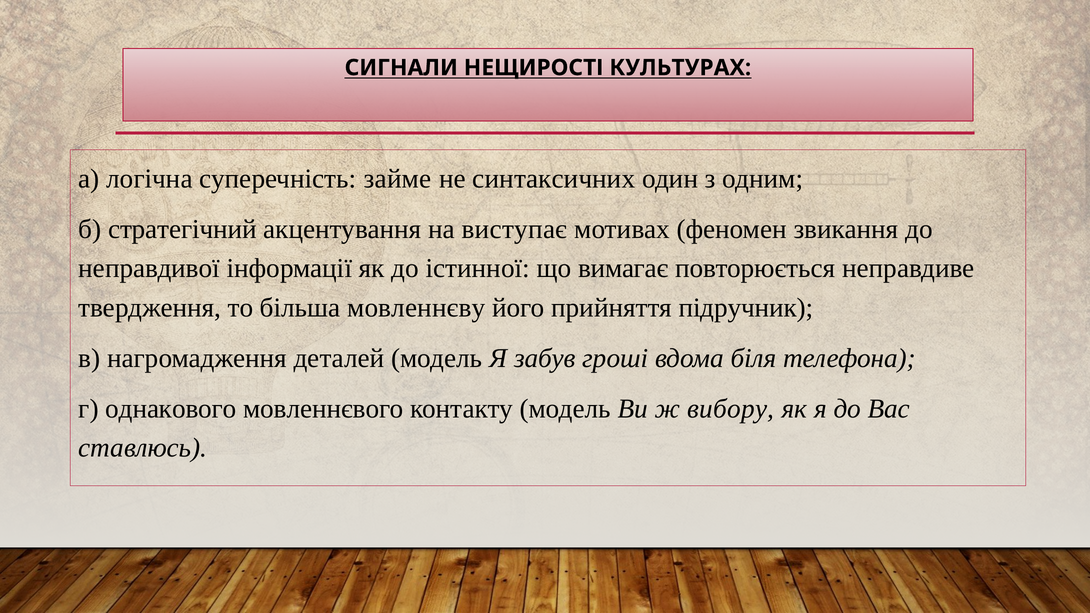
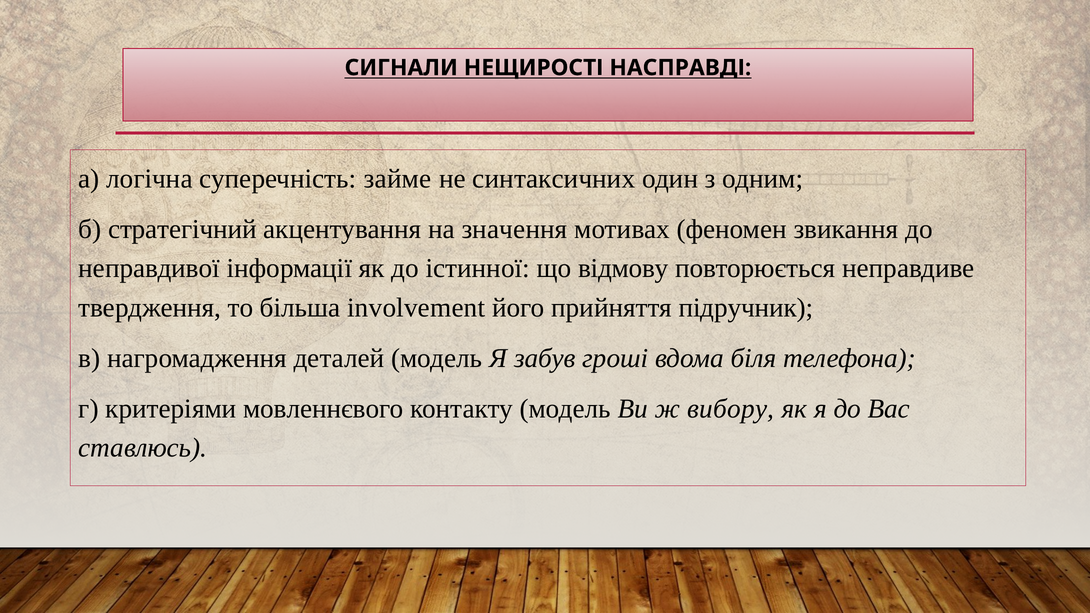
КУЛЬТУРАХ: КУЛЬТУРАХ -> НАСПРАВДІ
виступає: виступає -> значення
вимагає: вимагає -> відмову
мовленнєву: мовленнєву -> involvement
однакового: однакового -> критеріями
